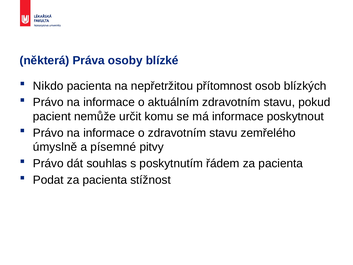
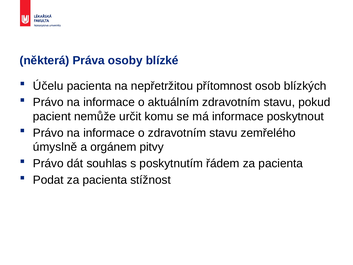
Nikdo: Nikdo -> Účelu
písemné: písemné -> orgánem
